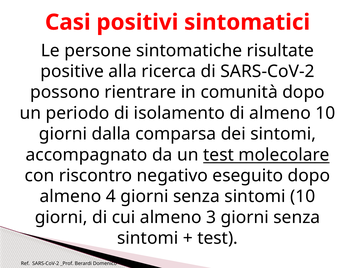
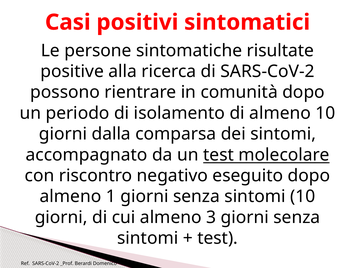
4: 4 -> 1
